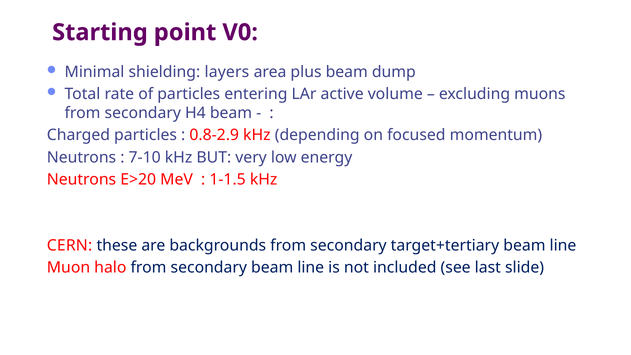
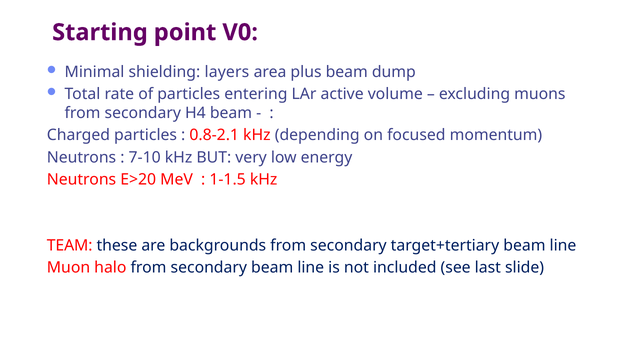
0.8-2.9: 0.8-2.9 -> 0.8-2.1
CERN: CERN -> TEAM
